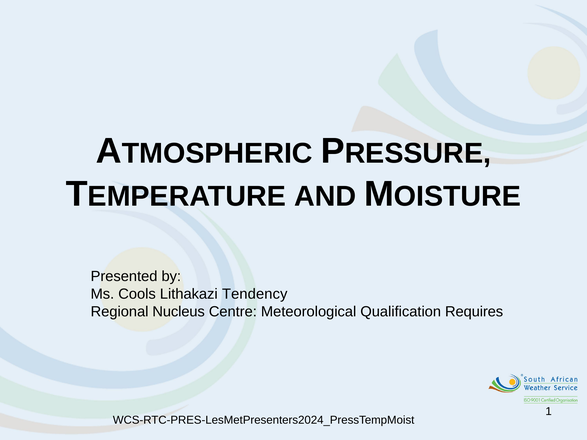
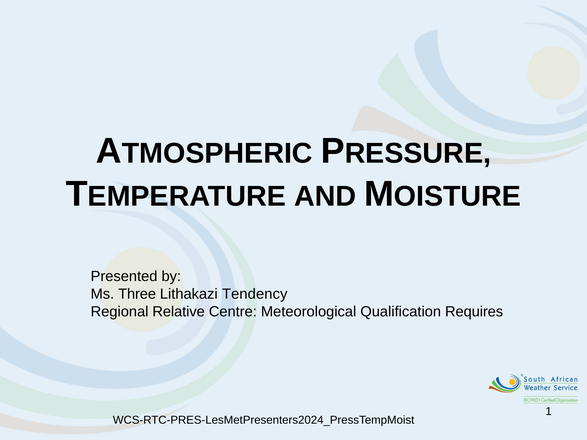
Cools: Cools -> Three
Nucleus: Nucleus -> Relative
